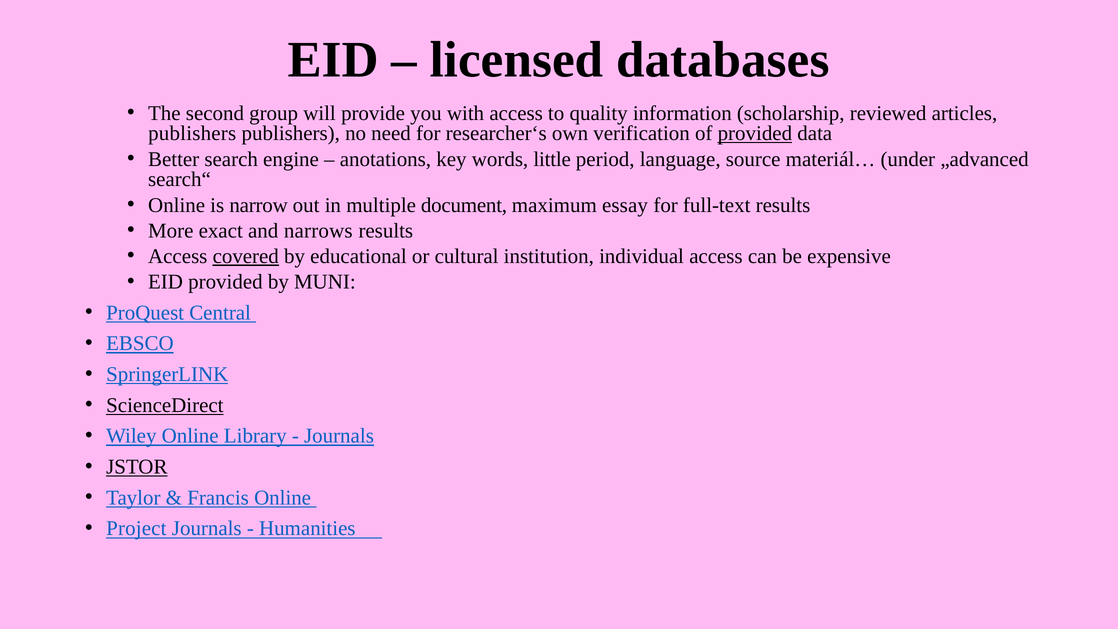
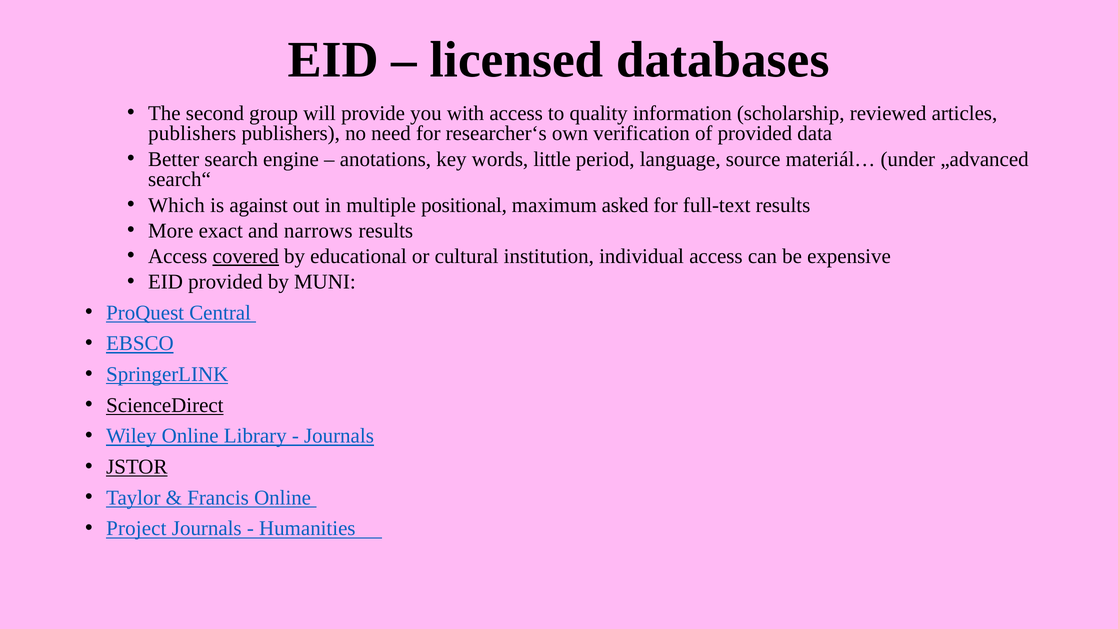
provided at (755, 134) underline: present -> none
Online at (177, 205): Online -> Which
narrow: narrow -> against
document: document -> positional
essay: essay -> asked
